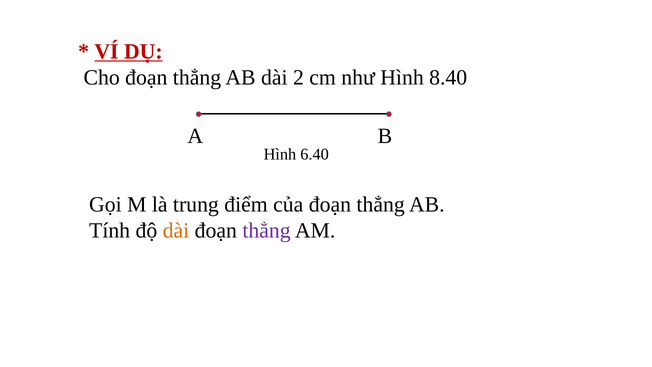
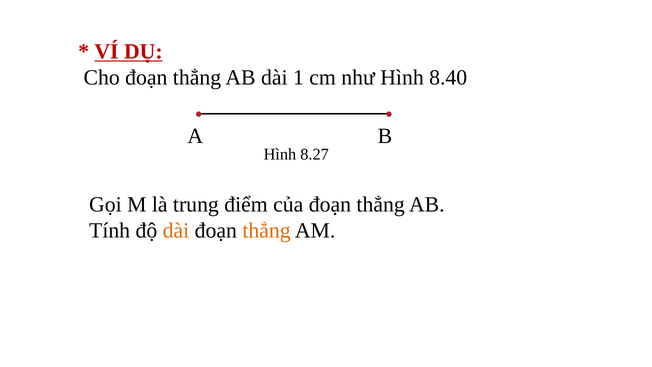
2: 2 -> 1
6.40: 6.40 -> 8.27
thẳng at (267, 231) colour: purple -> orange
